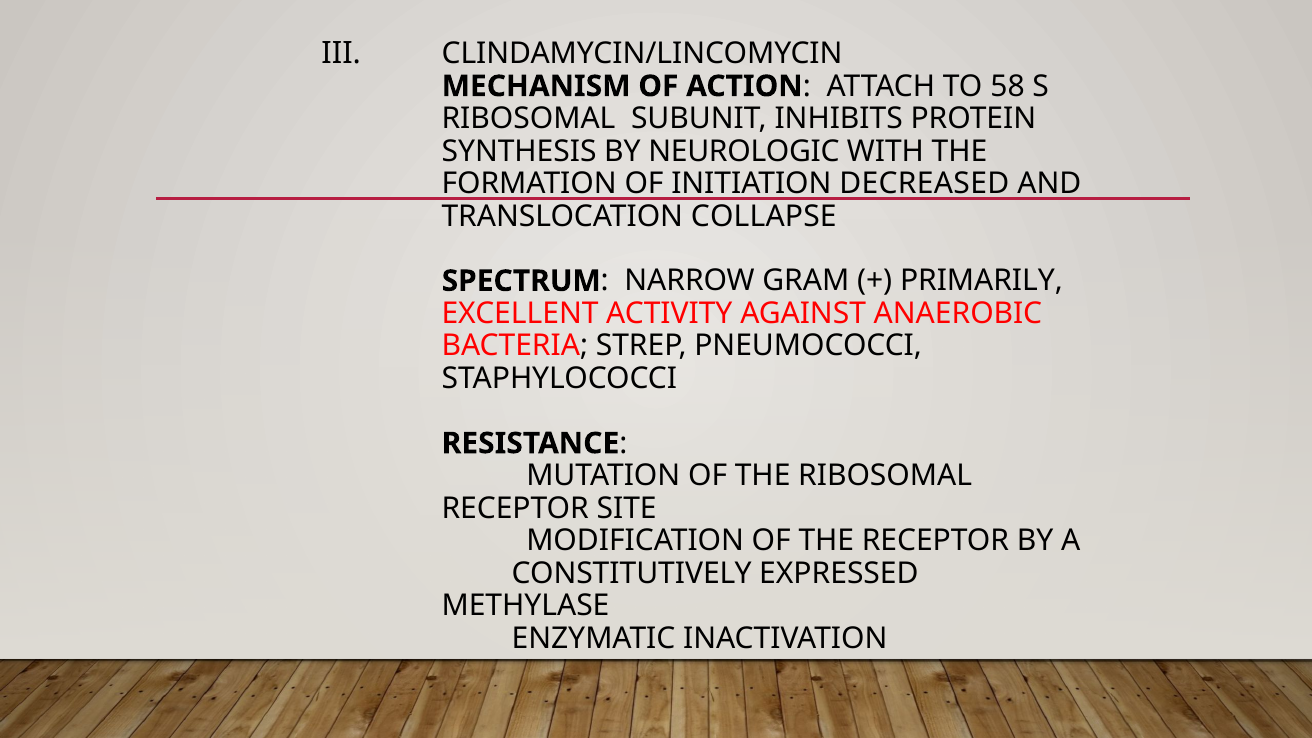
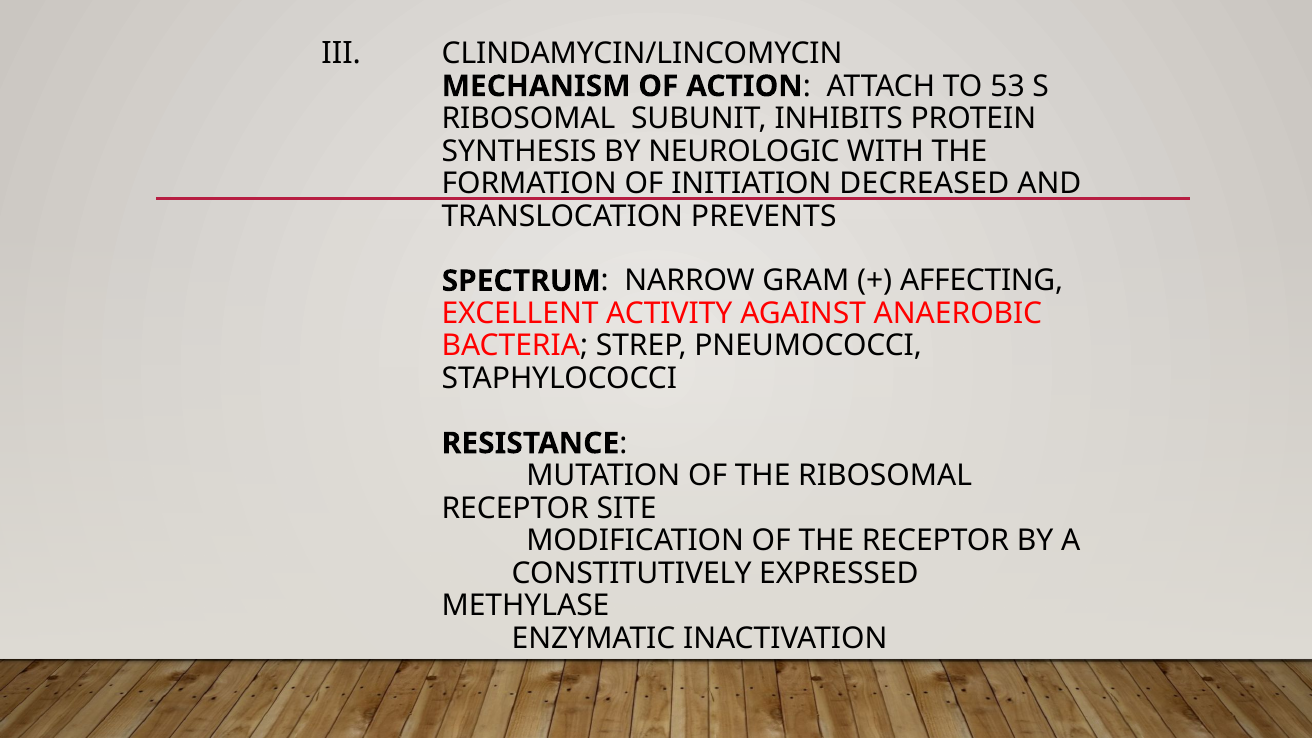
58: 58 -> 53
COLLAPSE: COLLAPSE -> PREVENTS
PRIMARILY: PRIMARILY -> AFFECTING
